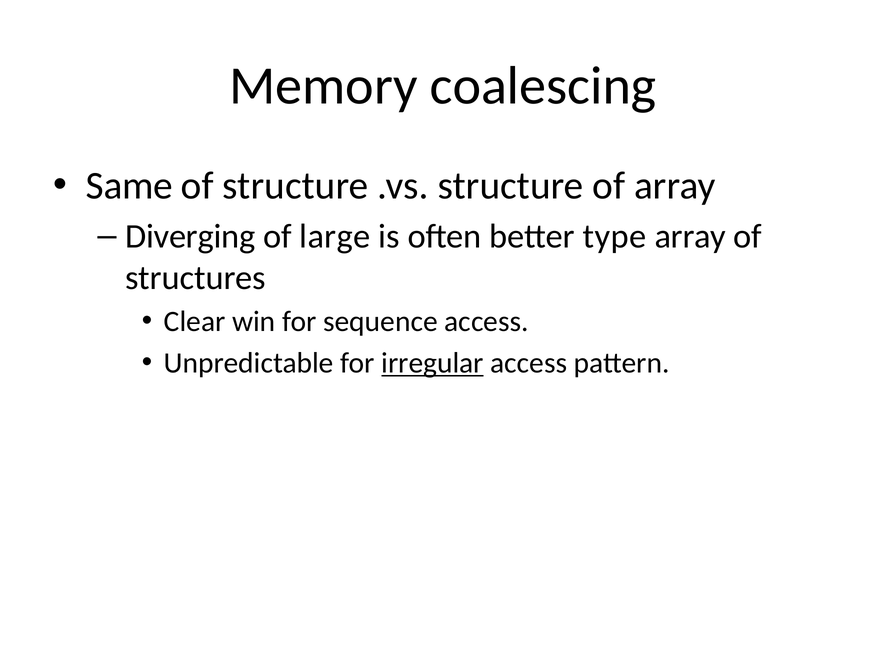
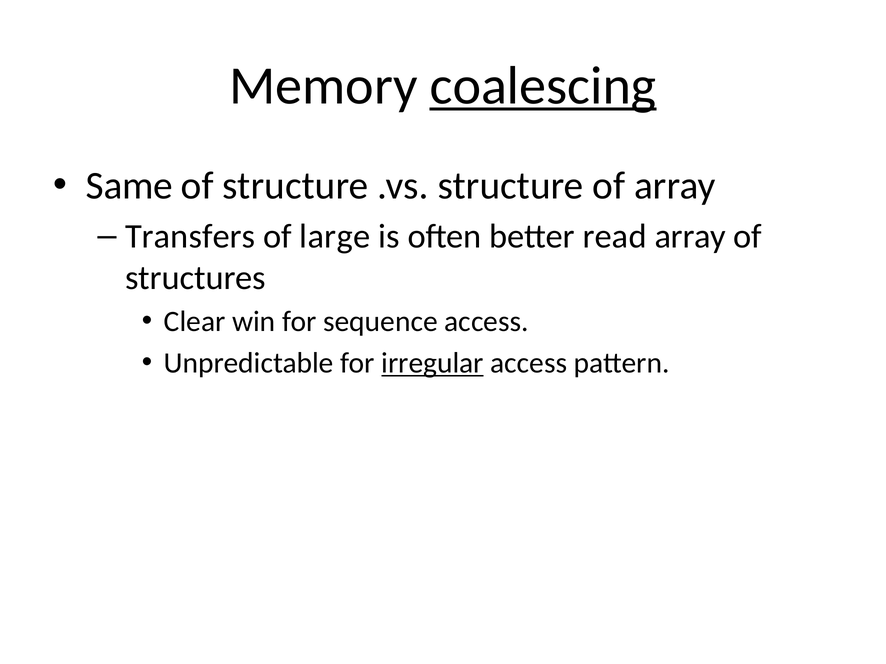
coalescing underline: none -> present
Diverging: Diverging -> Transfers
type: type -> read
